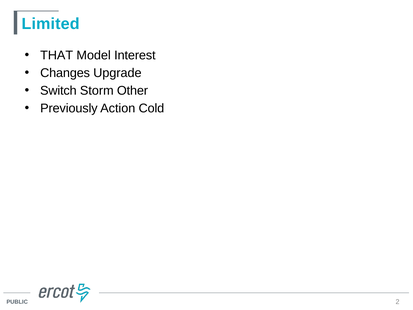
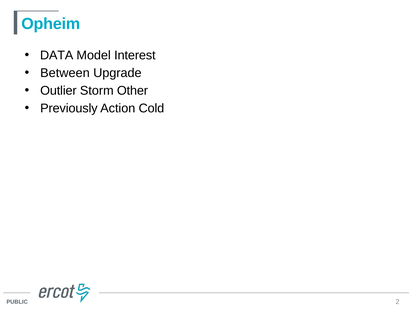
Limited: Limited -> Opheim
THAT: THAT -> DATA
Changes: Changes -> Between
Switch: Switch -> Outlier
